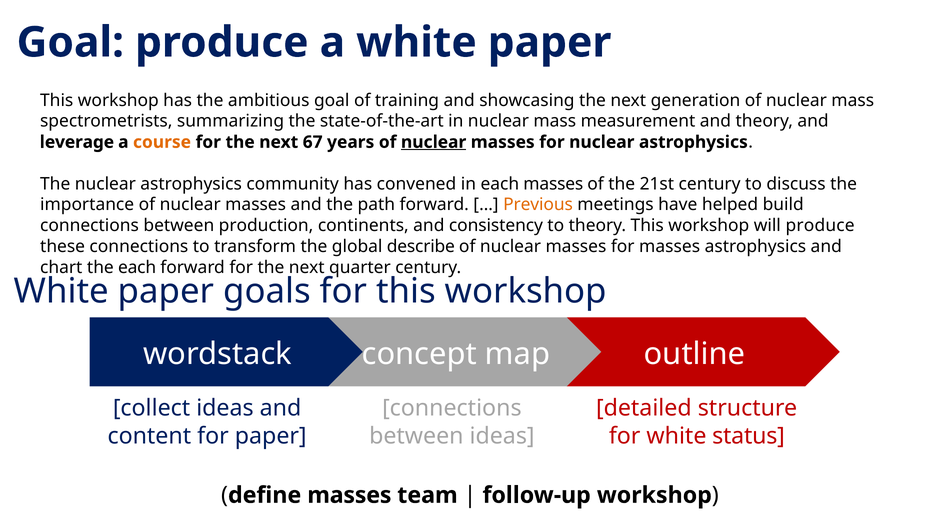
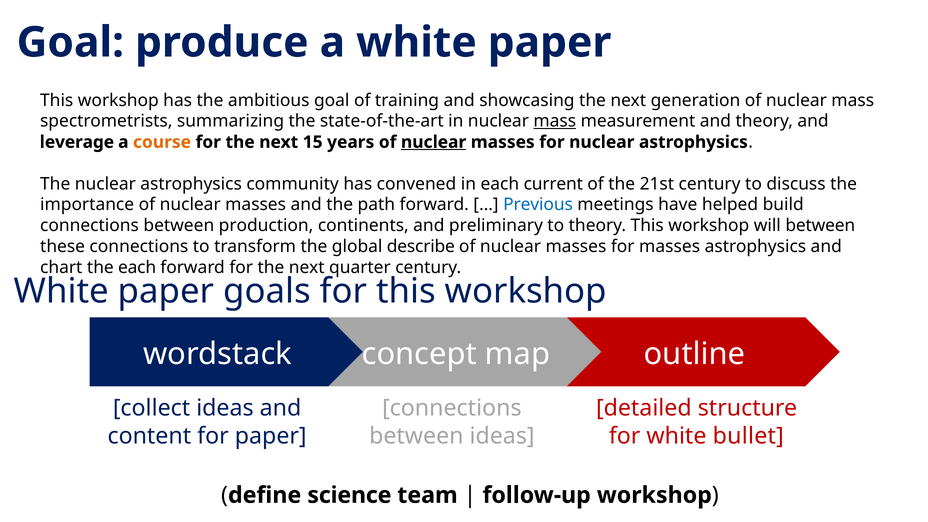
mass at (555, 121) underline: none -> present
67: 67 -> 15
each masses: masses -> current
Previous colour: orange -> blue
consistency: consistency -> preliminary
will produce: produce -> between
status: status -> bullet
define masses: masses -> science
